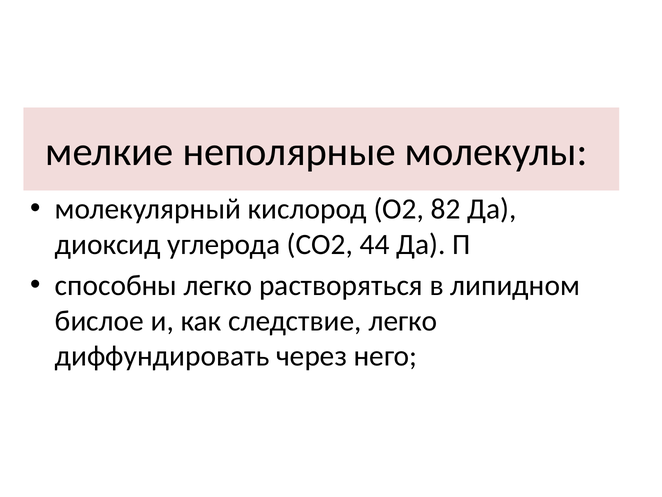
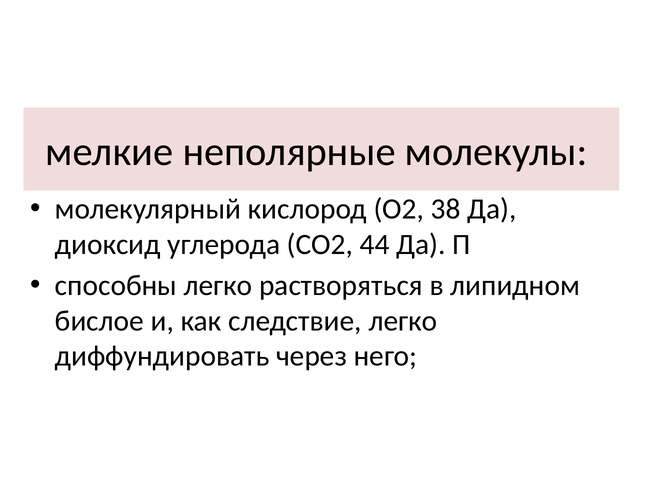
82: 82 -> 38
